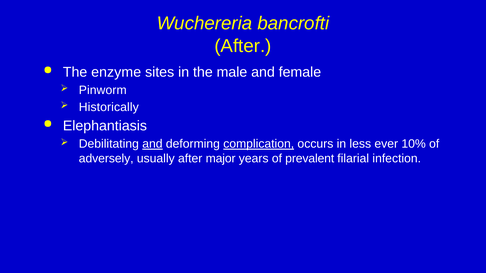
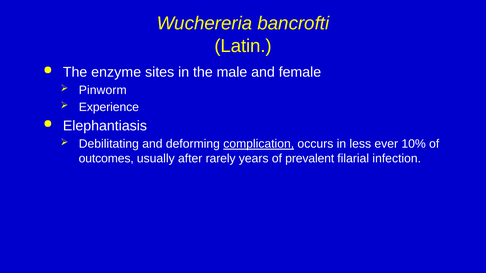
After at (243, 46): After -> Latin
Historically: Historically -> Experience
and at (152, 144) underline: present -> none
adversely: adversely -> outcomes
major: major -> rarely
